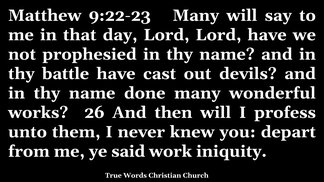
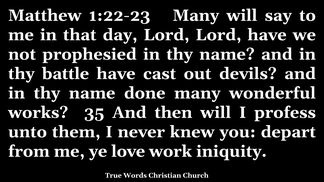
9:22-23: 9:22-23 -> 1:22-23
26: 26 -> 35
said: said -> love
